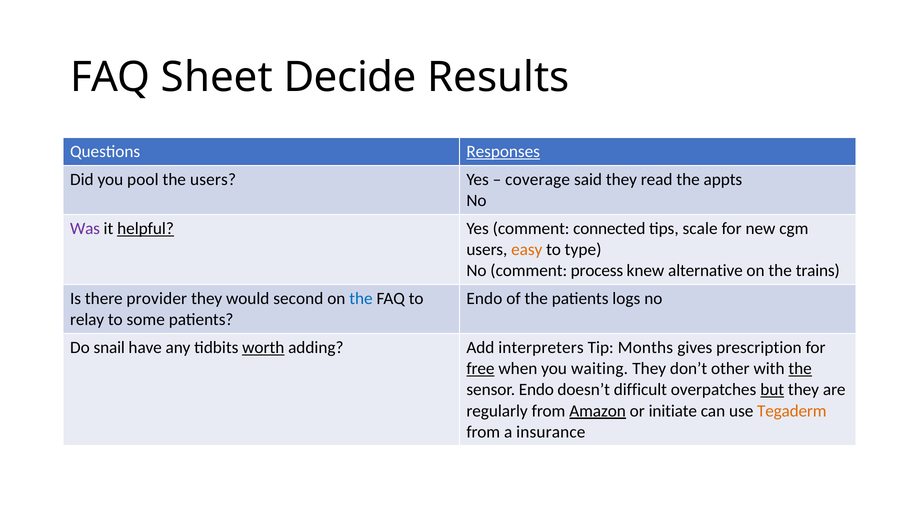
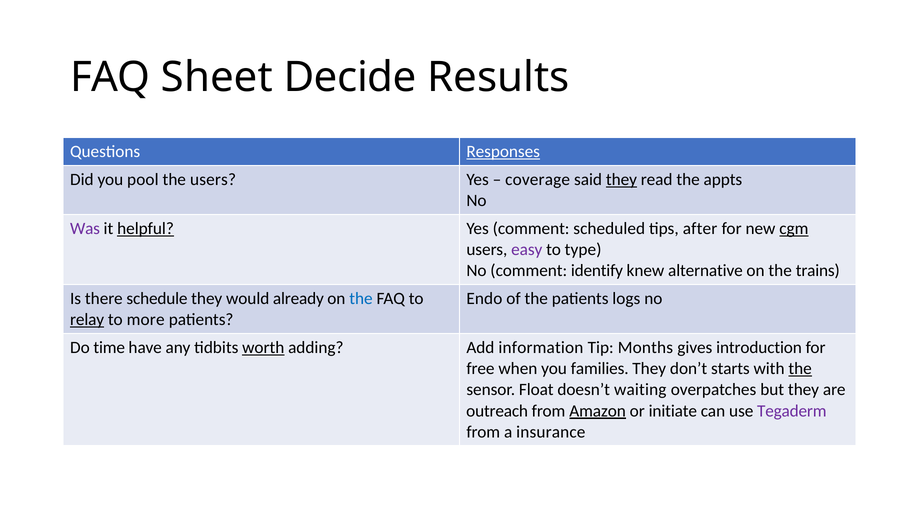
they at (621, 180) underline: none -> present
connected: connected -> scheduled
scale: scale -> after
cgm underline: none -> present
easy colour: orange -> purple
process: process -> identify
provider: provider -> schedule
second: second -> already
relay underline: none -> present
some: some -> more
snail: snail -> time
interpreters: interpreters -> information
prescription: prescription -> introduction
free underline: present -> none
waiting: waiting -> families
other: other -> starts
sensor Endo: Endo -> Float
difficult: difficult -> waiting
but underline: present -> none
regularly: regularly -> outreach
Tegaderm colour: orange -> purple
